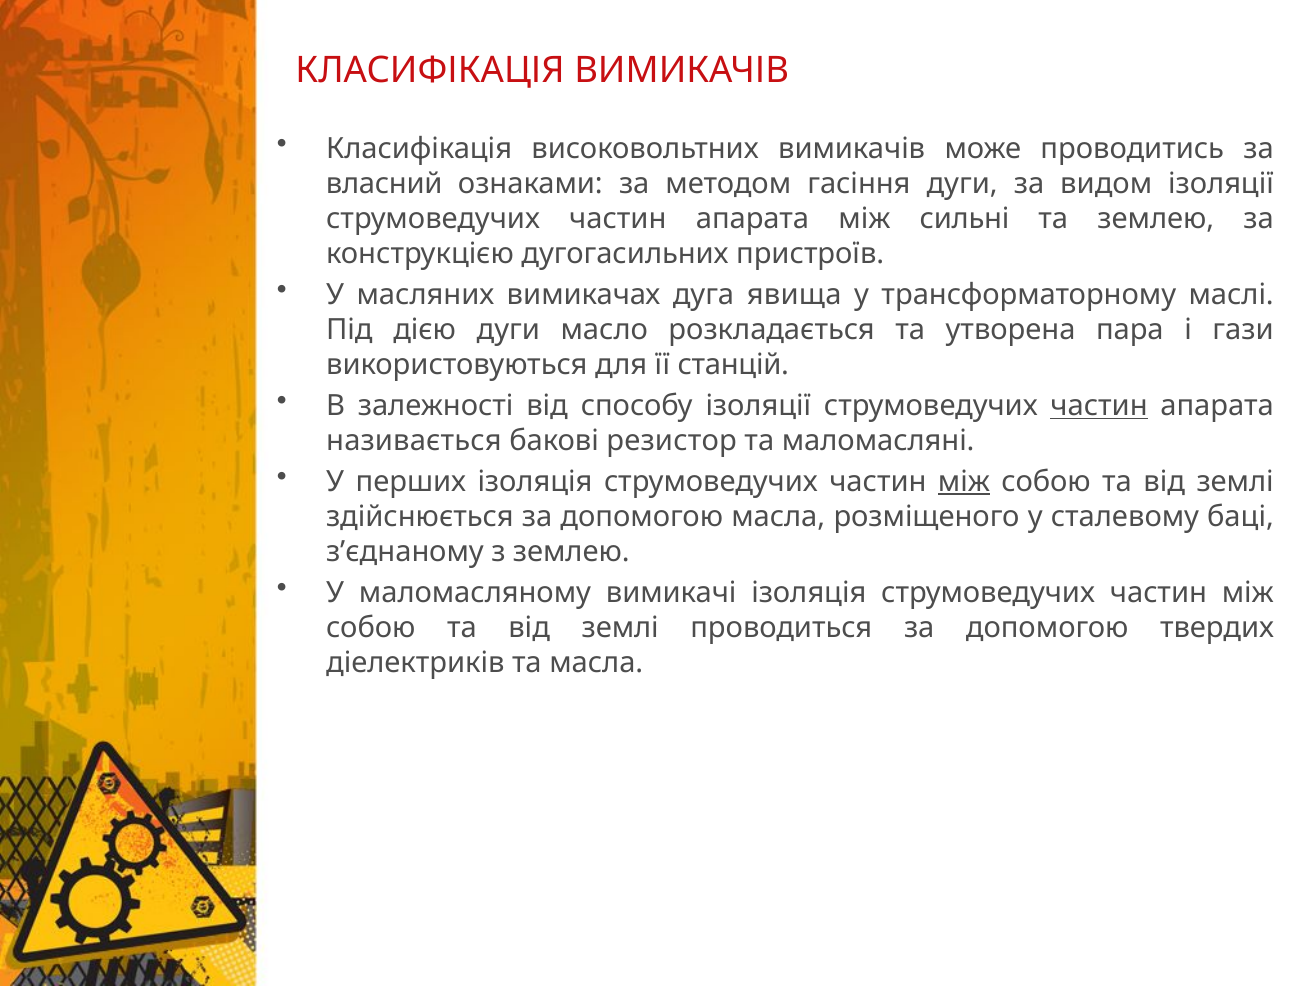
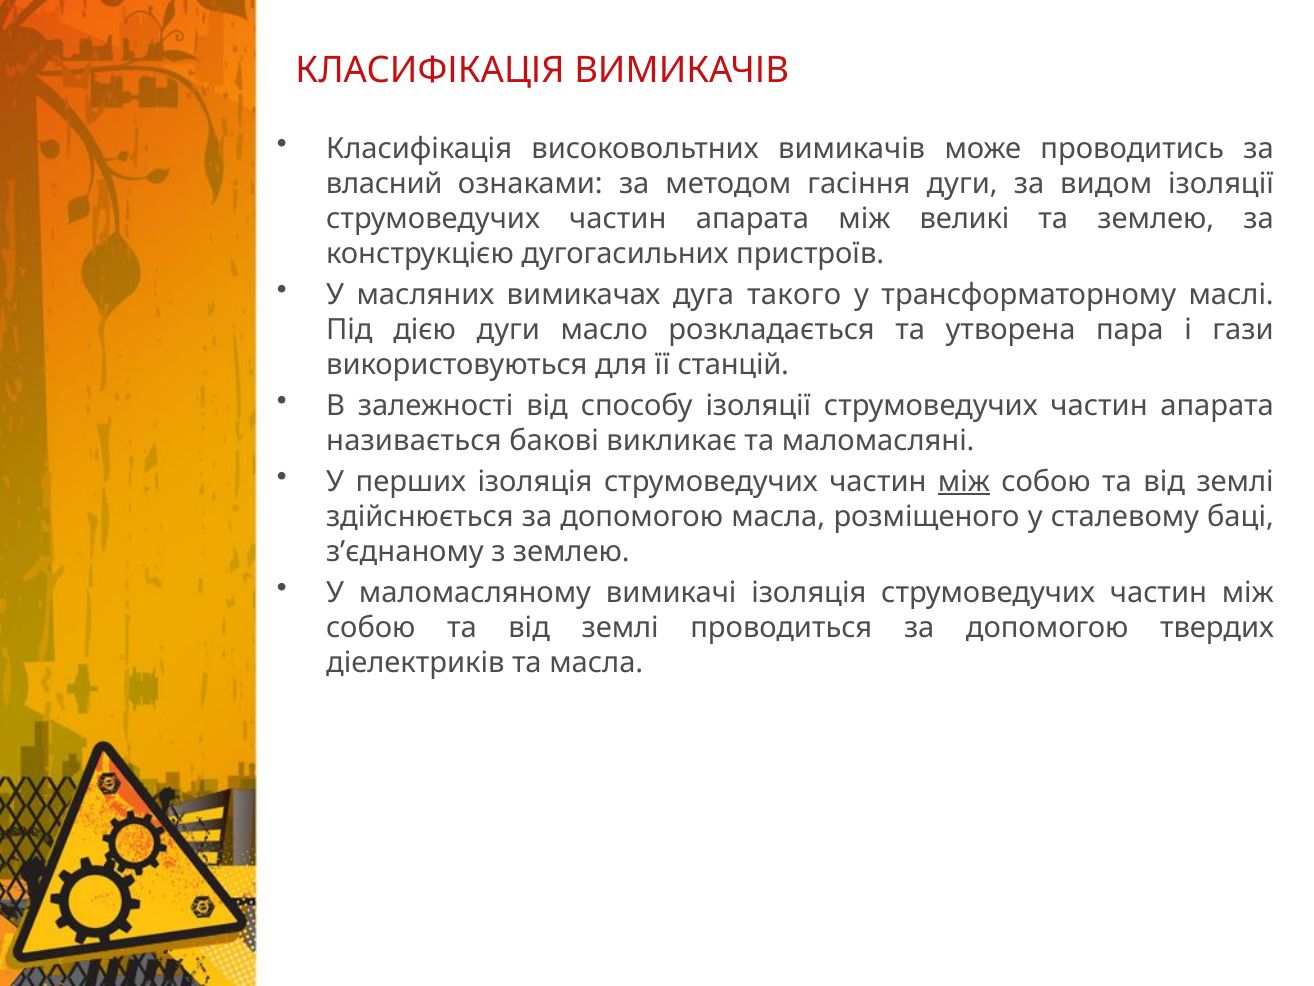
сильні: сильні -> великі
явища: явища -> такого
частин at (1099, 406) underline: present -> none
резистор: резистор -> викликає
